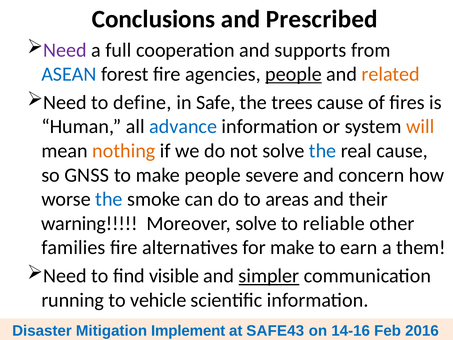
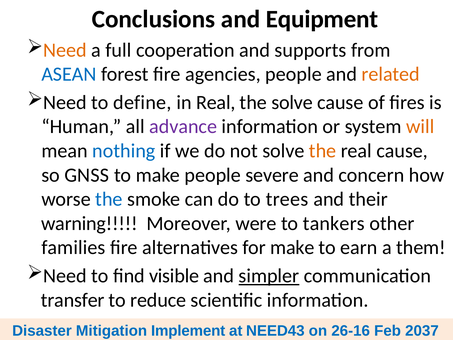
Prescribed: Prescribed -> Equipment
Need at (65, 50) colour: purple -> orange
people at (294, 74) underline: present -> none
in Safe: Safe -> Real
the trees: trees -> solve
advance colour: blue -> purple
nothing colour: orange -> blue
the at (323, 151) colour: blue -> orange
areas: areas -> trees
Moreover solve: solve -> were
reliable: reliable -> tankers
running: running -> transfer
vehicle: vehicle -> reduce
SAFE43: SAFE43 -> NEED43
14-16: 14-16 -> 26-16
2016: 2016 -> 2037
